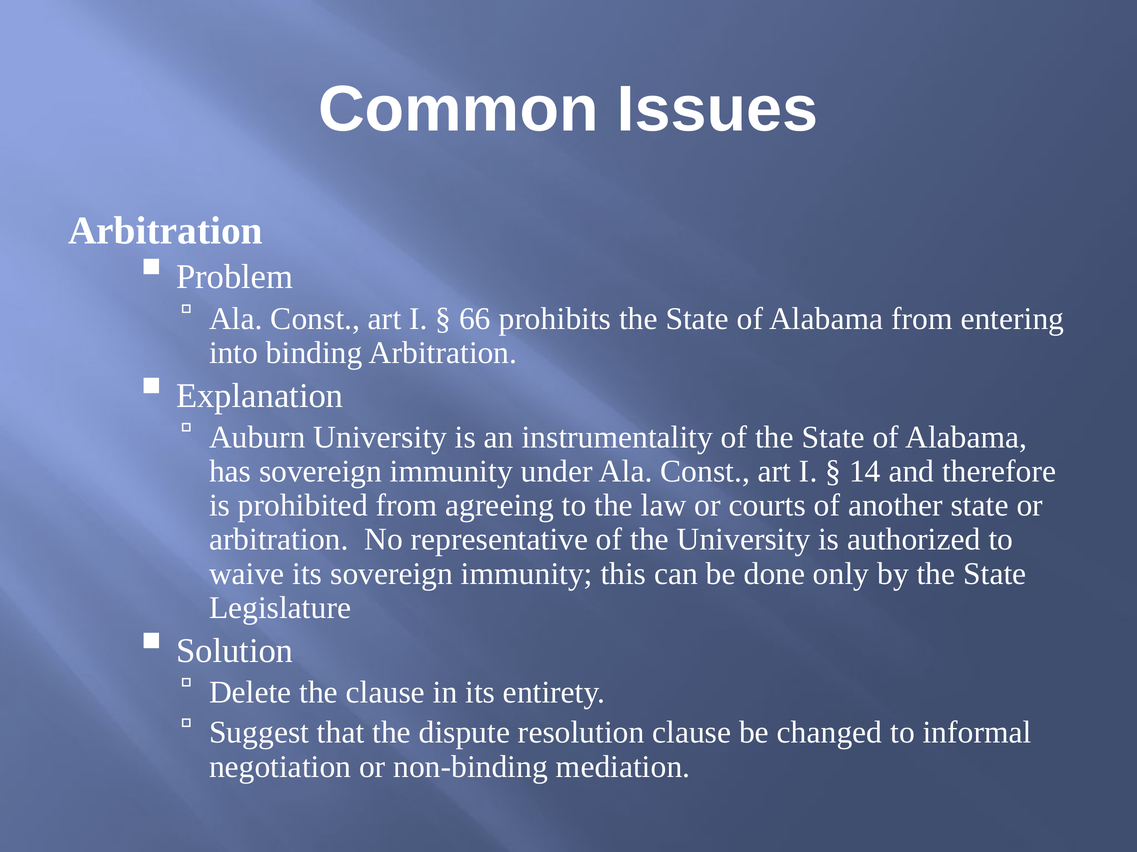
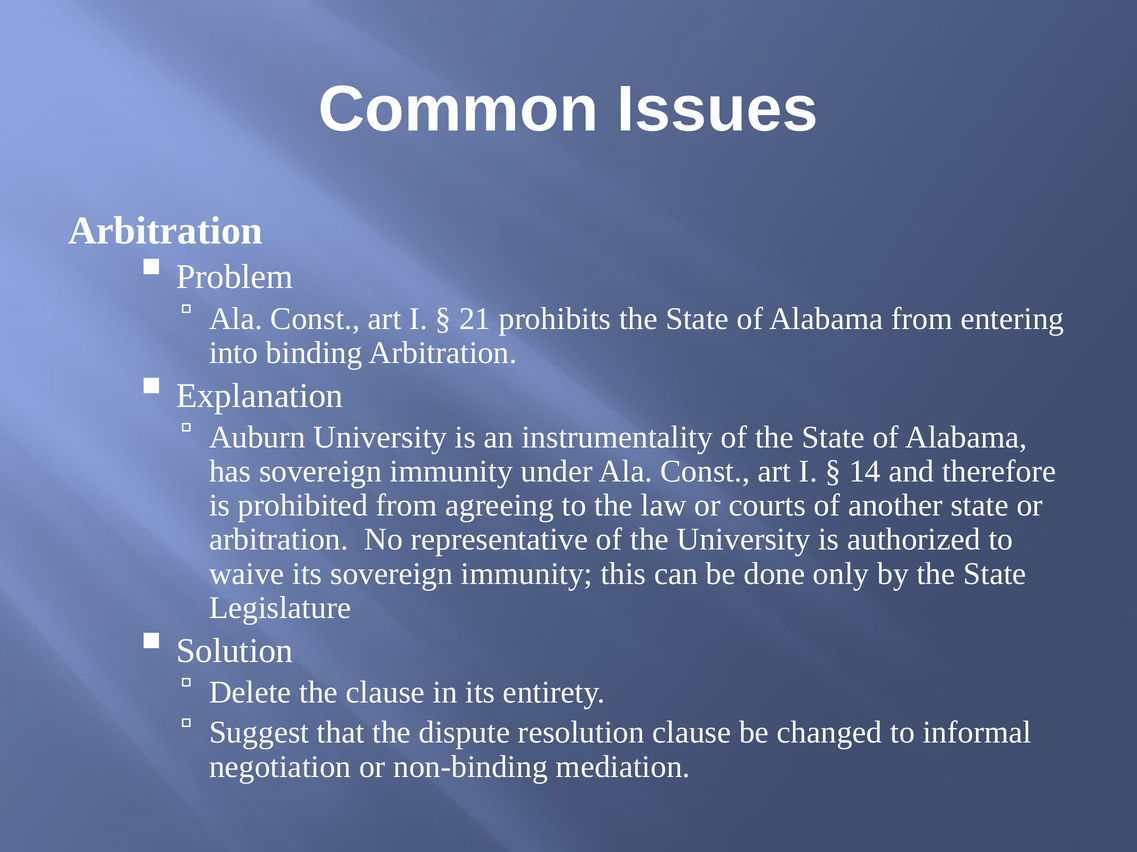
66: 66 -> 21
